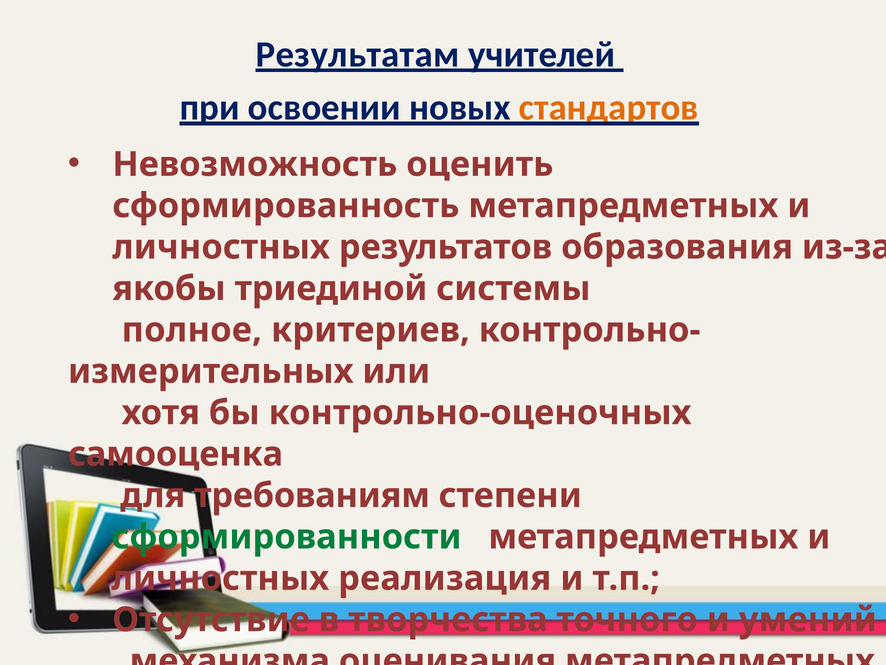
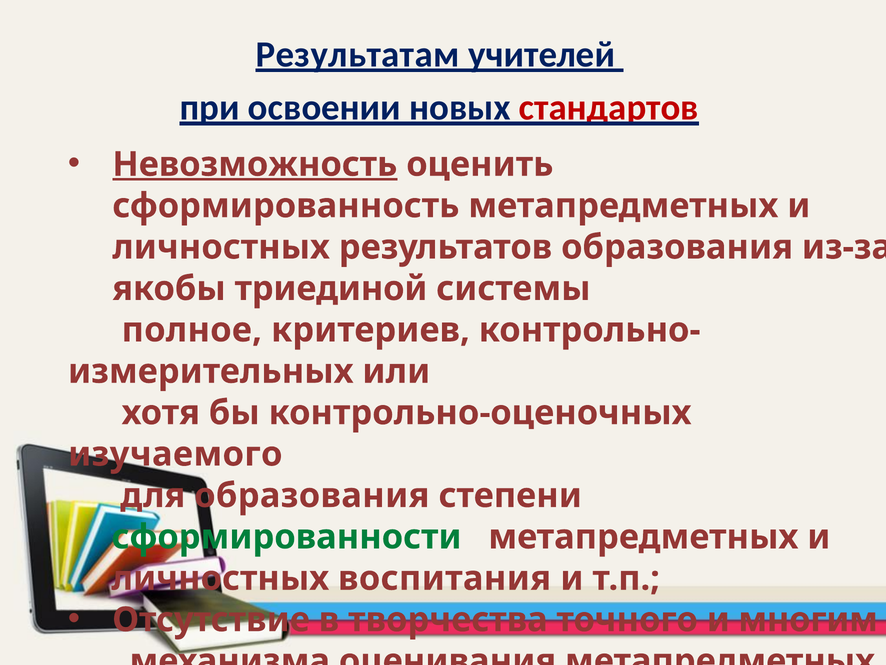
стандартов colour: orange -> red
Невозможность underline: none -> present
самооценка: самооценка -> изучаемого
для требованиям: требованиям -> образования
реализация: реализация -> воспитания
умений: умений -> многим
